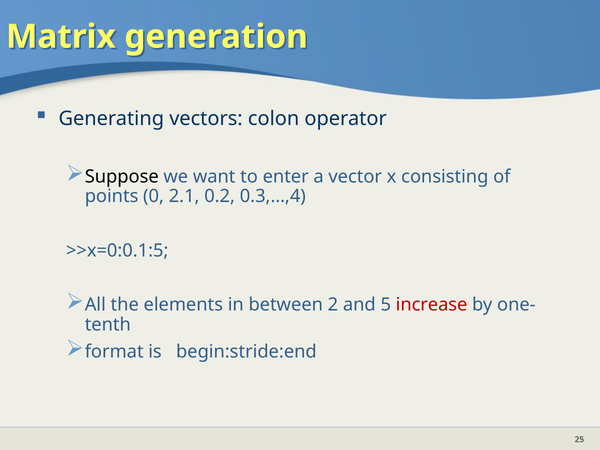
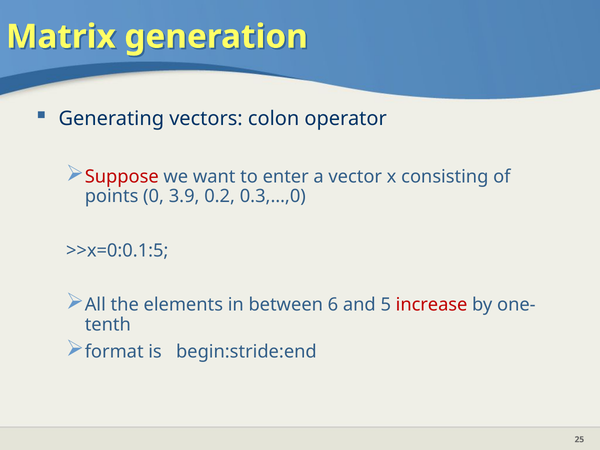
Suppose colour: black -> red
2.1: 2.1 -> 3.9
0.3,…,4: 0.3,…,4 -> 0.3,…,0
2: 2 -> 6
